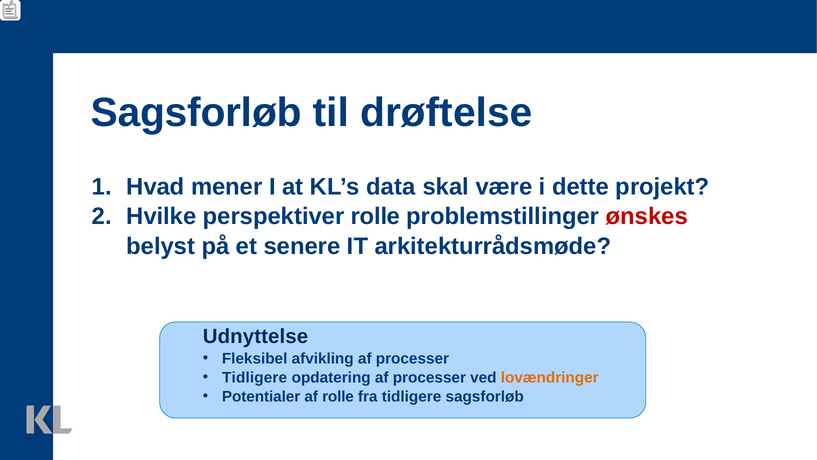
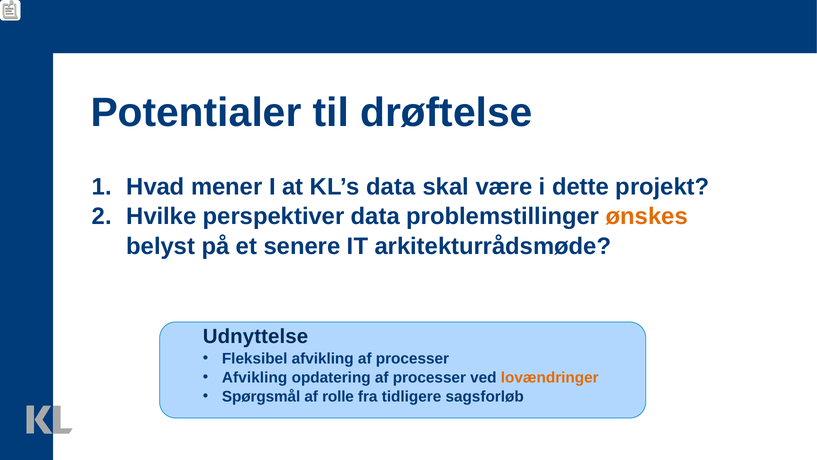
Sagsforløb at (196, 113): Sagsforløb -> Potentialer
perspektiver rolle: rolle -> data
ønskes colour: red -> orange
Tidligere at (255, 377): Tidligere -> Afvikling
Potentialer: Potentialer -> Spørgsmål
